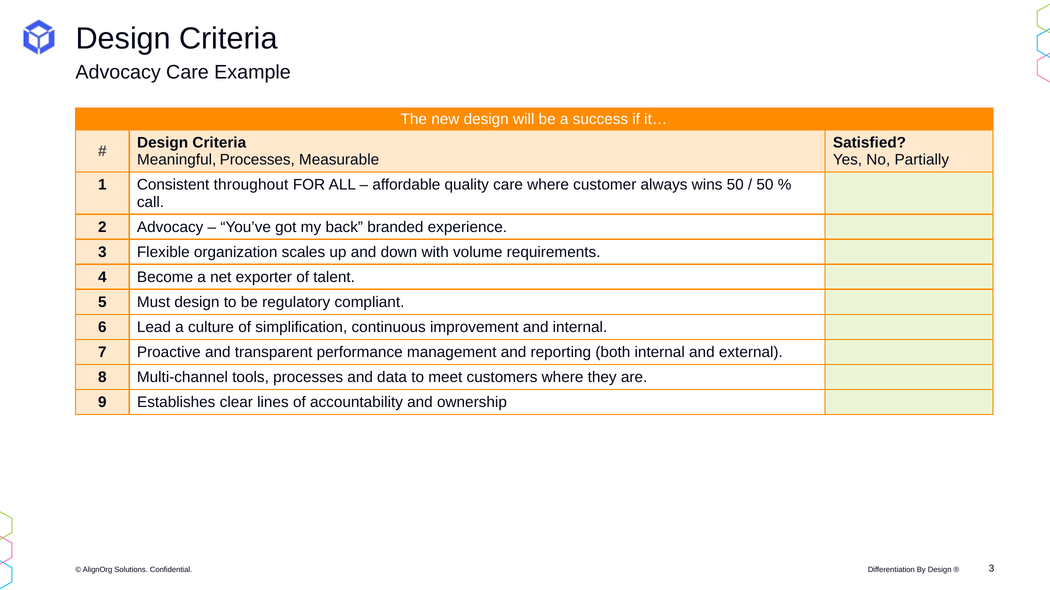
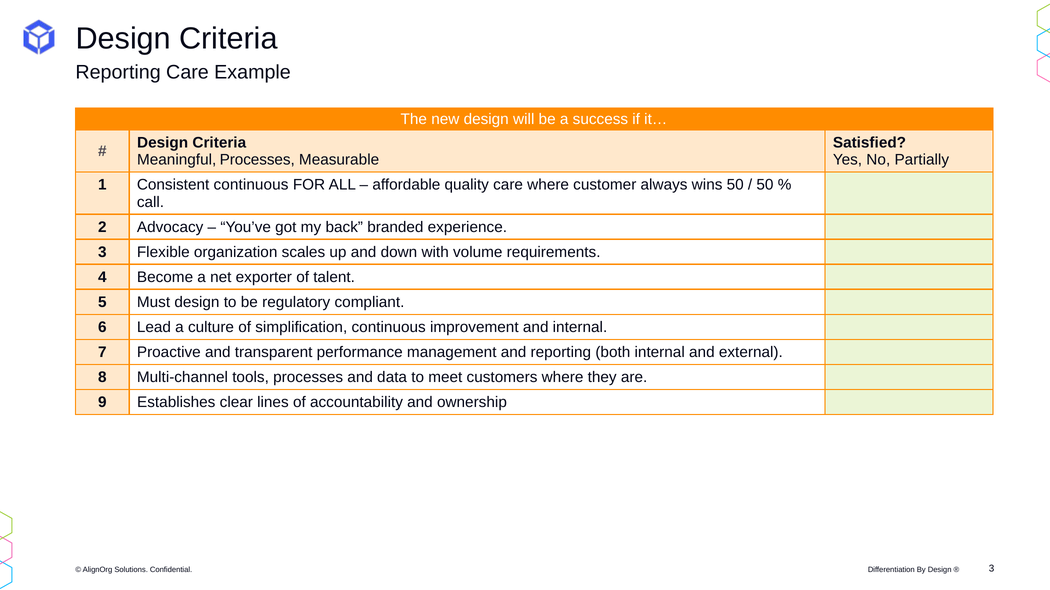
Advocacy at (118, 72): Advocacy -> Reporting
Consistent throughout: throughout -> continuous
